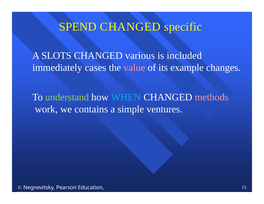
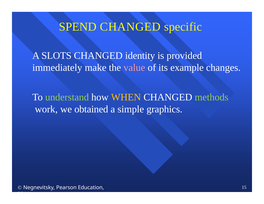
various: various -> identity
included: included -> provided
cases: cases -> make
WHEN colour: light blue -> yellow
methods colour: pink -> light green
contains: contains -> obtained
ventures: ventures -> graphics
